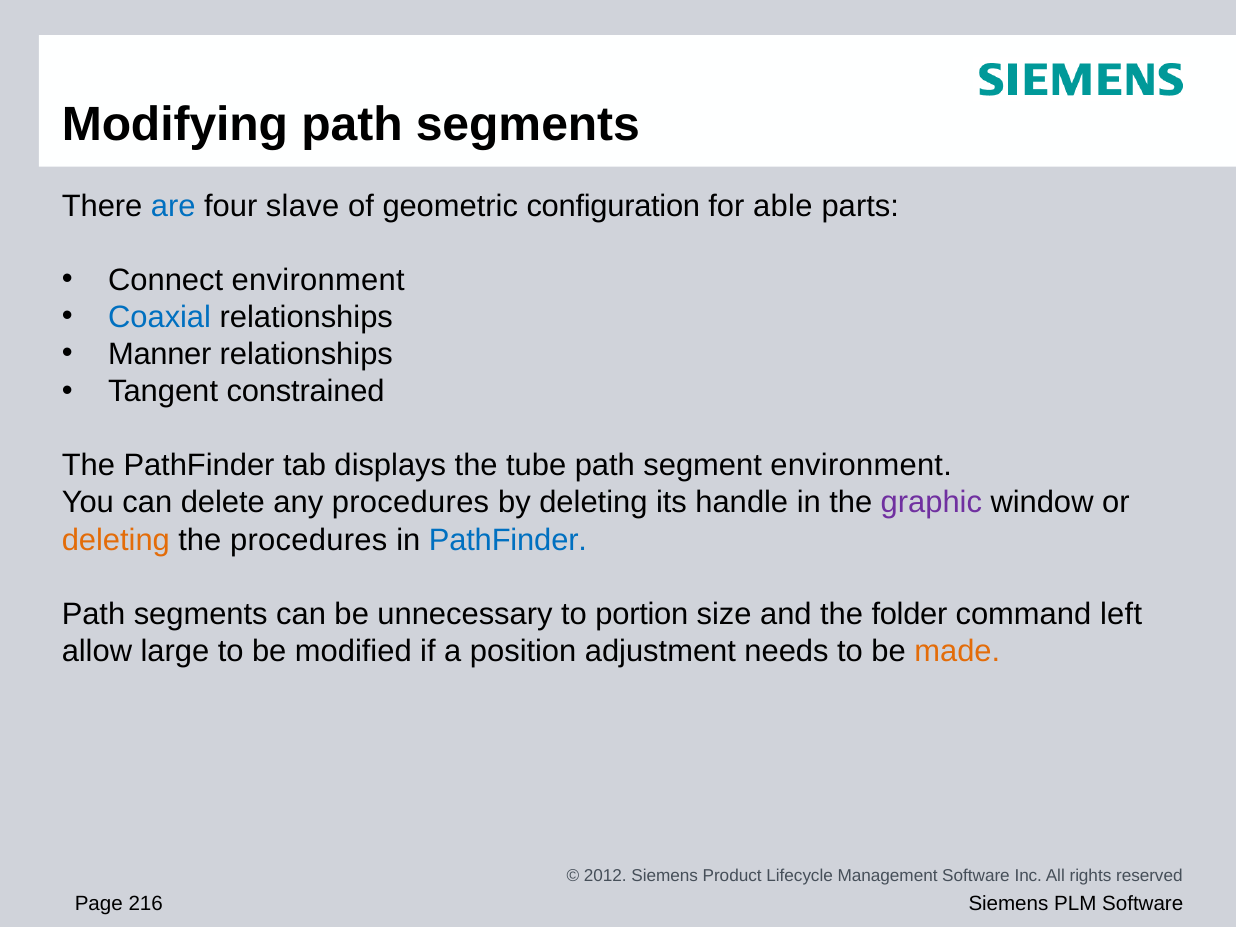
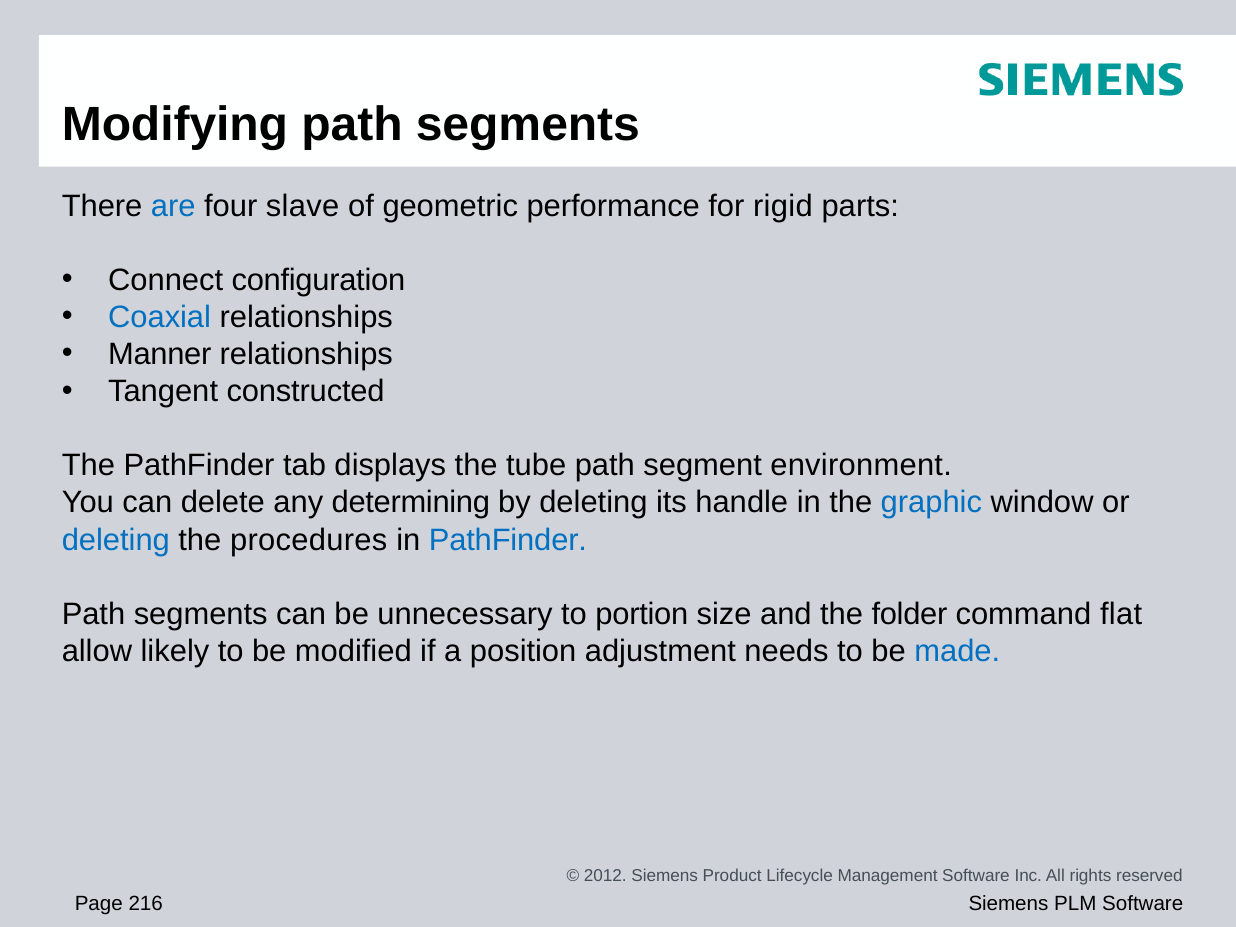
configuration: configuration -> performance
able: able -> rigid
Connect environment: environment -> configuration
constrained: constrained -> constructed
any procedures: procedures -> determining
graphic colour: purple -> blue
deleting at (116, 540) colour: orange -> blue
left: left -> flat
large: large -> likely
made colour: orange -> blue
